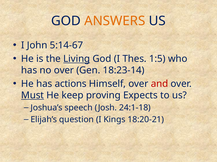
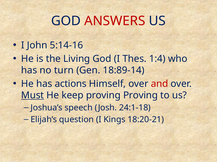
ANSWERS colour: orange -> red
5:14-67: 5:14-67 -> 5:14-16
Living underline: present -> none
1:5: 1:5 -> 1:4
no over: over -> turn
18:23-14: 18:23-14 -> 18:89-14
proving Expects: Expects -> Proving
